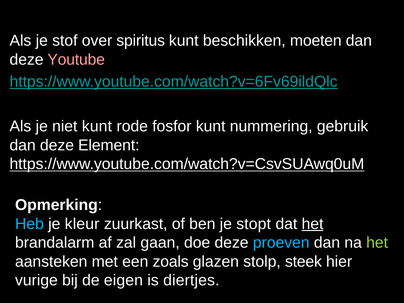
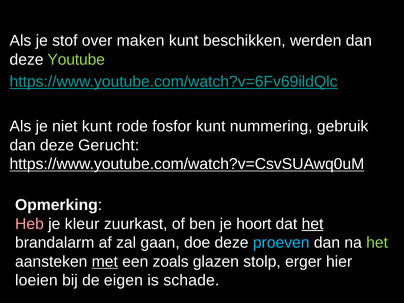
spiritus: spiritus -> maken
moeten: moeten -> werden
Youtube colour: pink -> light green
Element: Element -> Gerucht
Heb colour: light blue -> pink
stopt: stopt -> hoort
met underline: none -> present
steek: steek -> erger
vurige: vurige -> loeien
diertjes: diertjes -> schade
